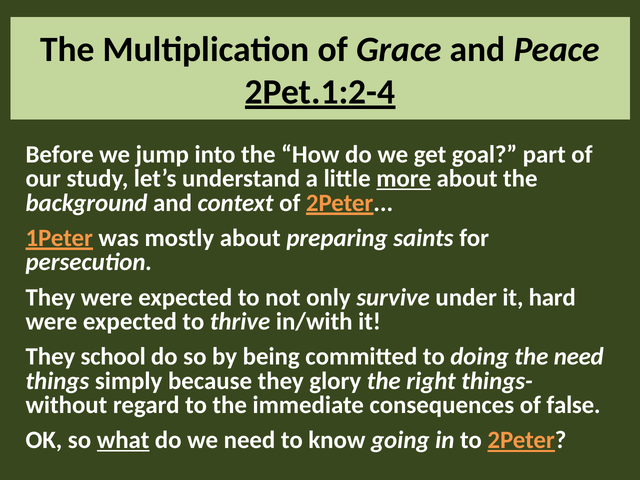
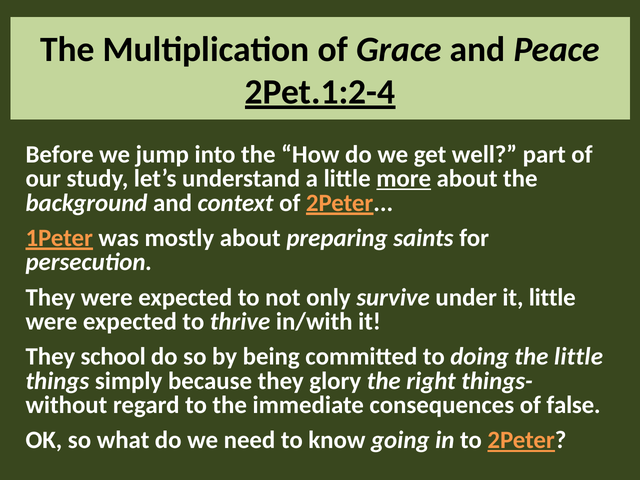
goal: goal -> well
it hard: hard -> little
the need: need -> little
what underline: present -> none
